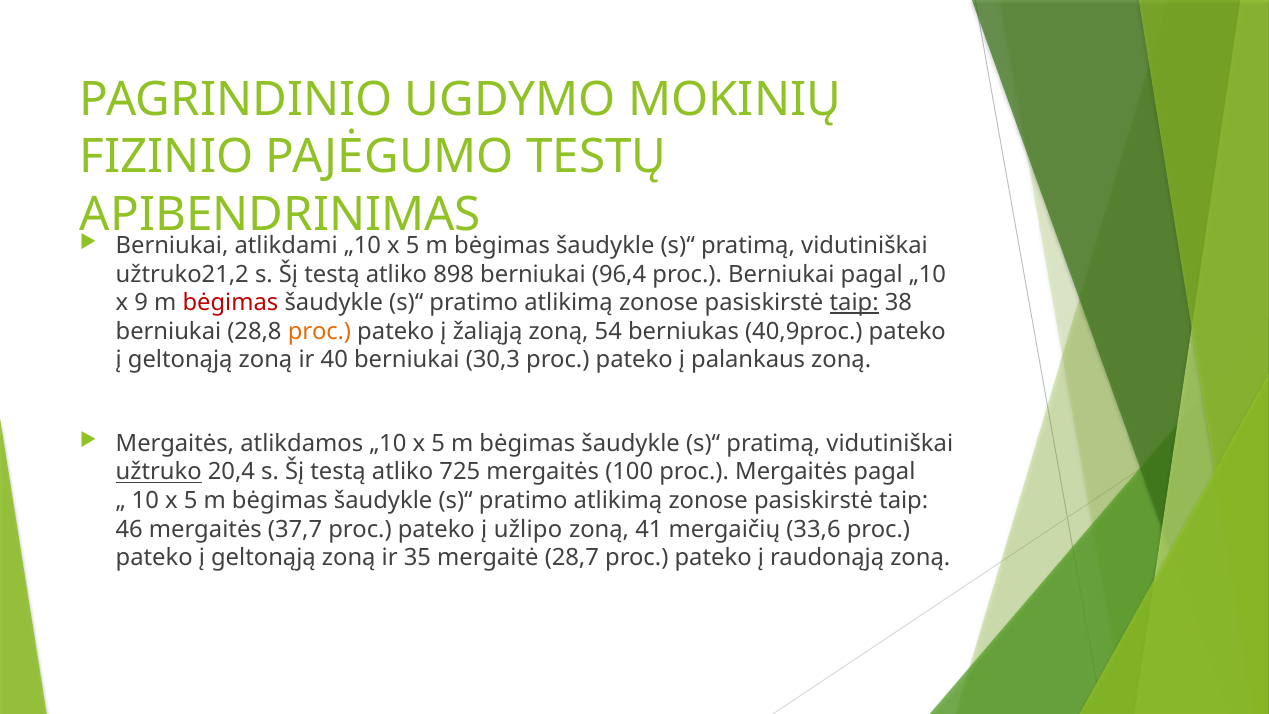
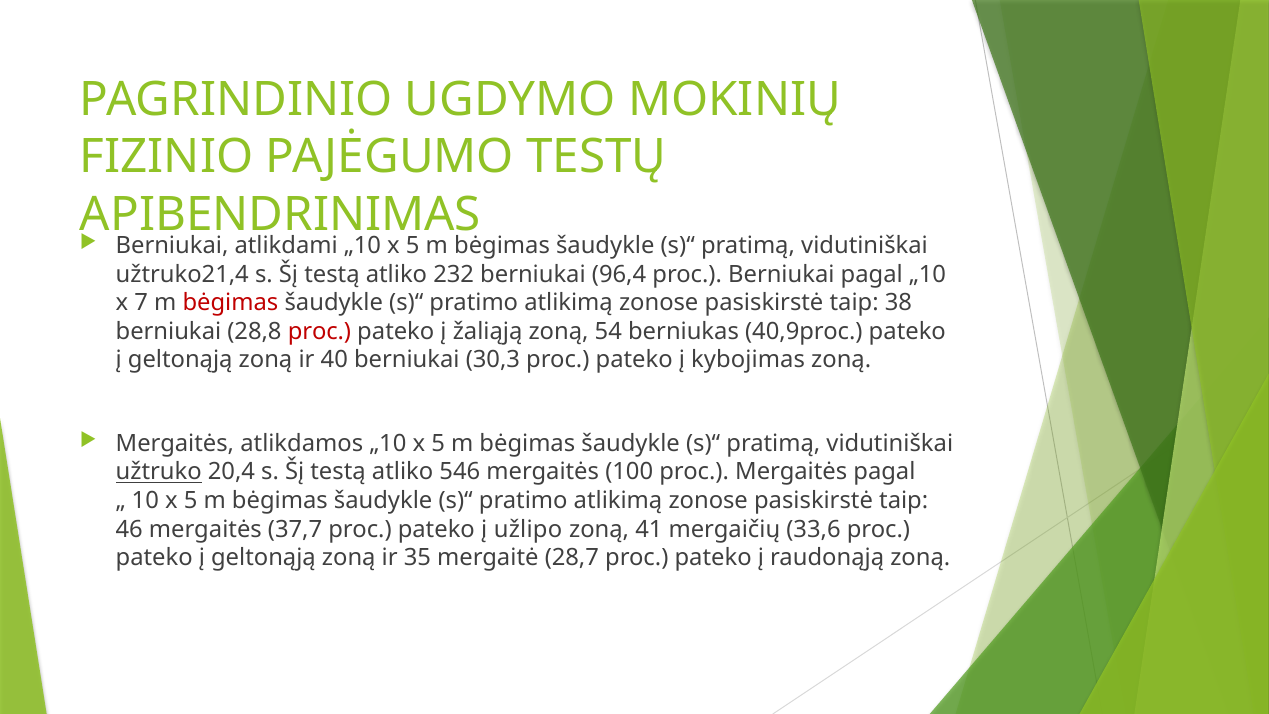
užtruko21,2: užtruko21,2 -> užtruko21,4
898: 898 -> 232
9: 9 -> 7
taip at (854, 303) underline: present -> none
proc at (319, 331) colour: orange -> red
palankaus: palankaus -> kybojimas
725: 725 -> 546
